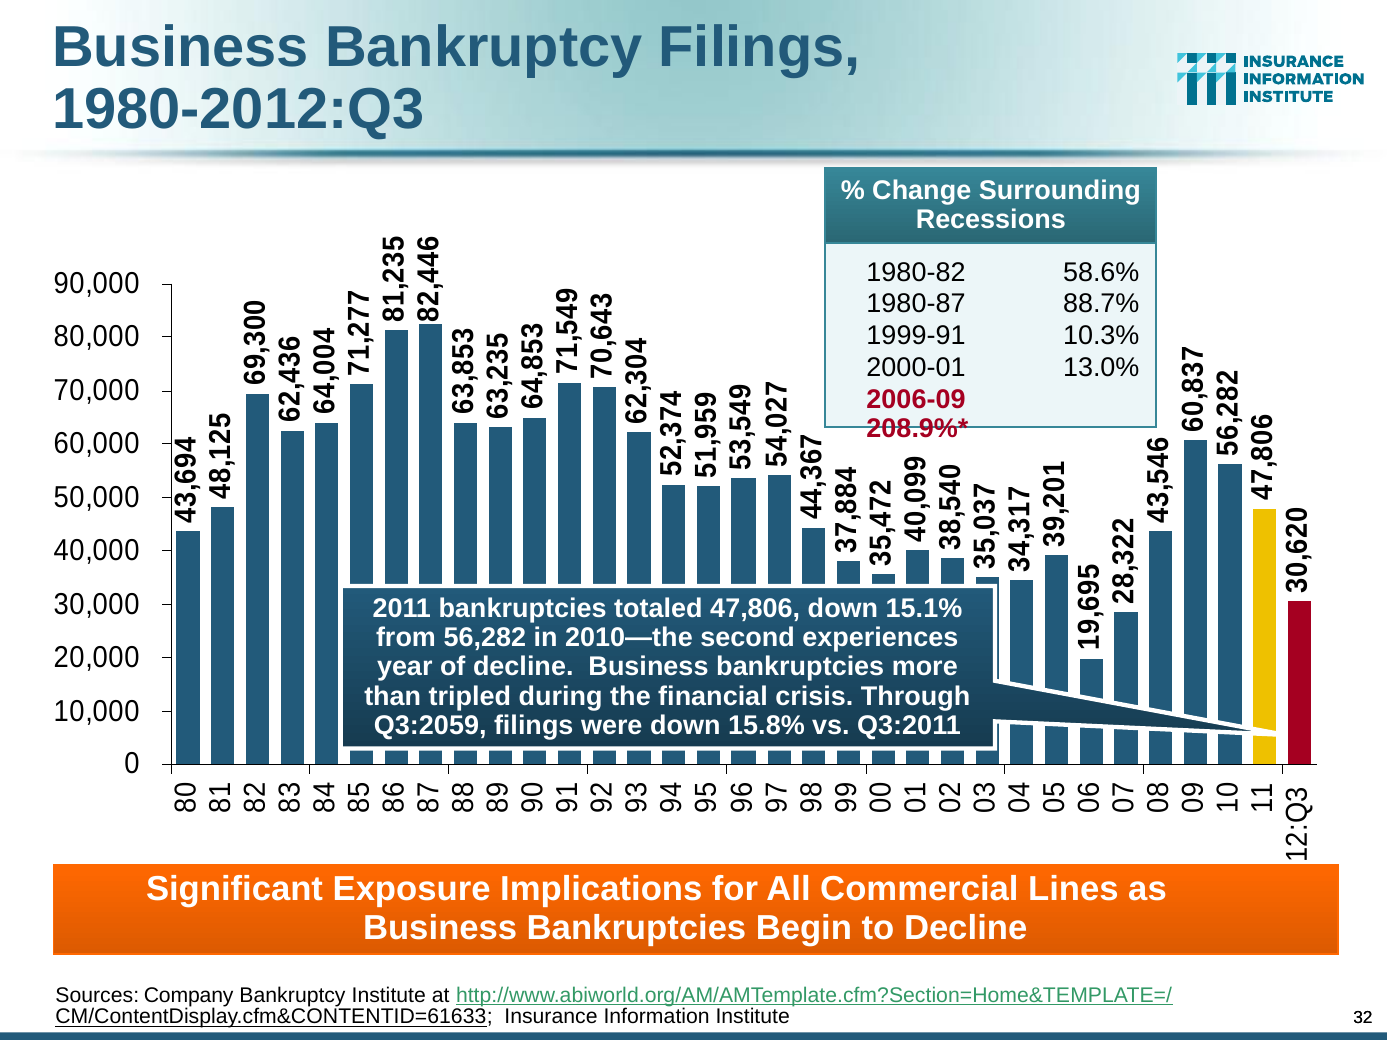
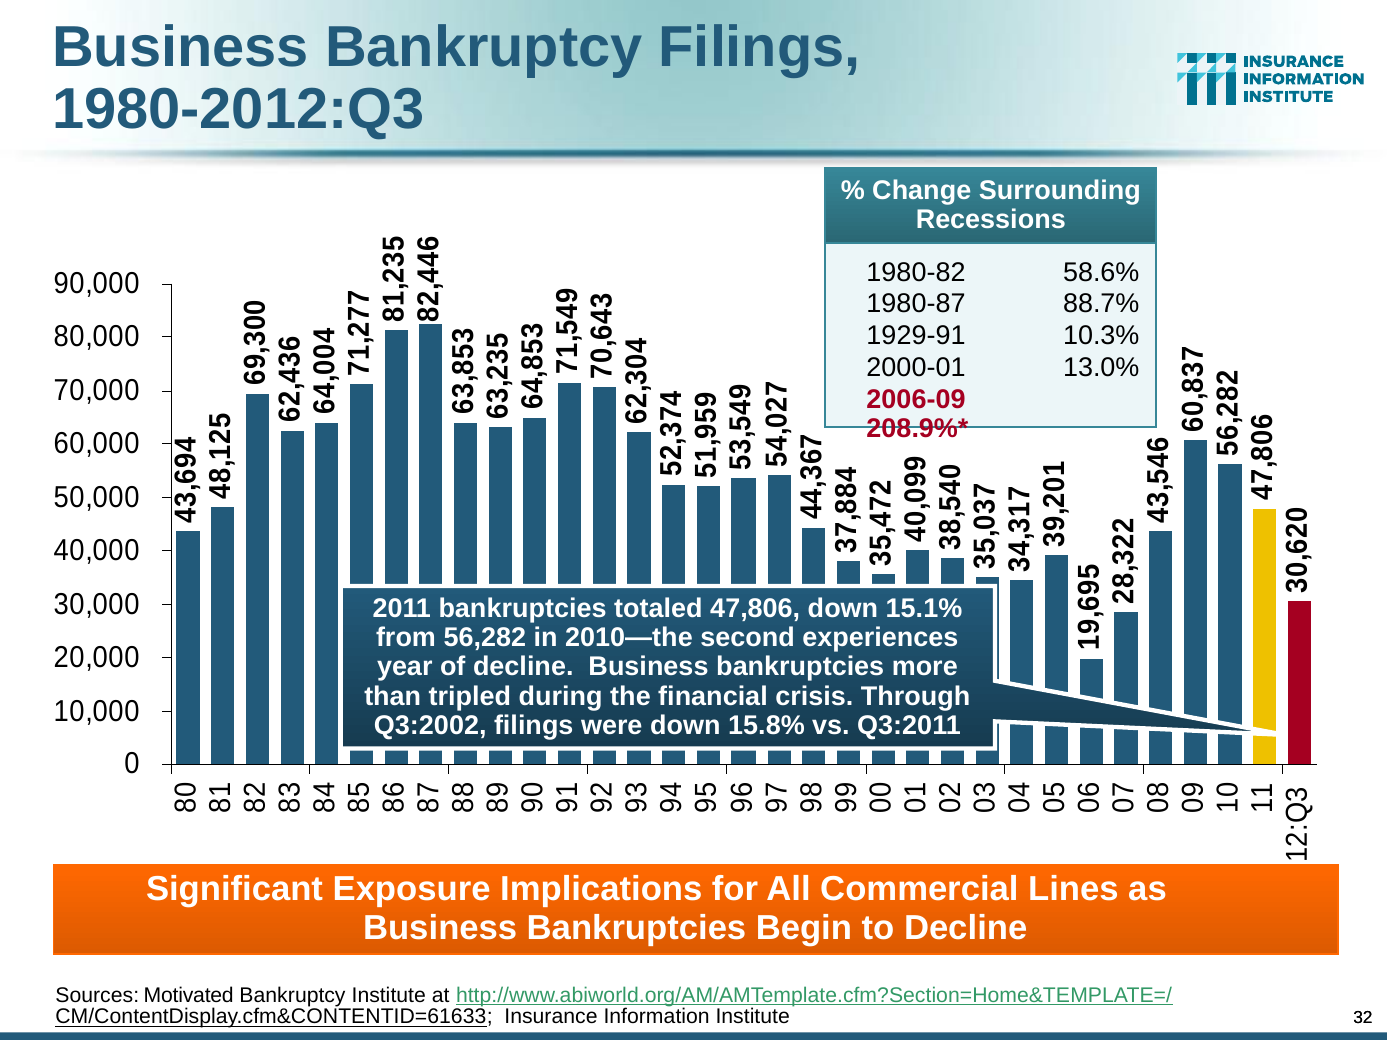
1999-91: 1999-91 -> 1929-91
Q3:2059: Q3:2059 -> Q3:2002
Company: Company -> Motivated
